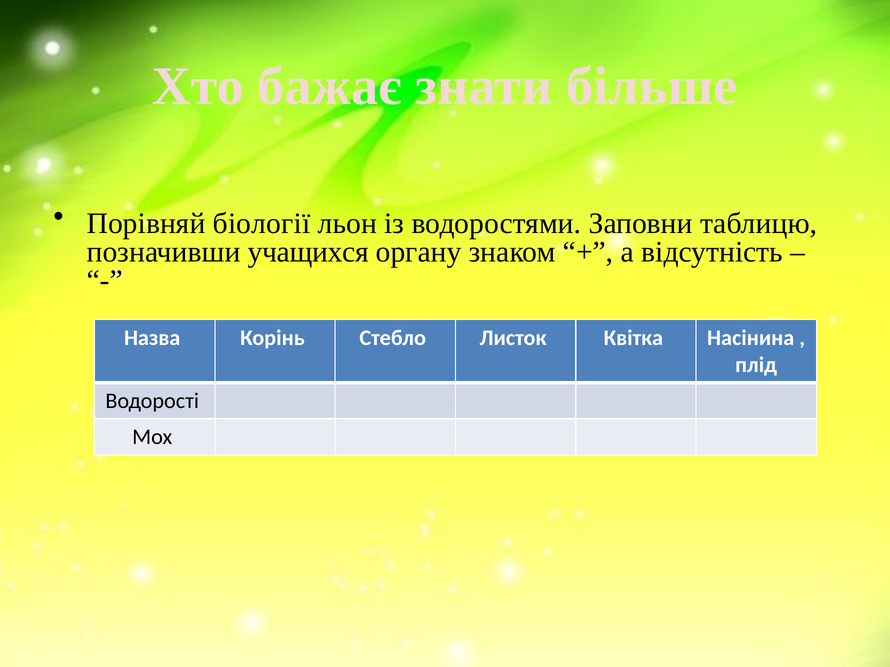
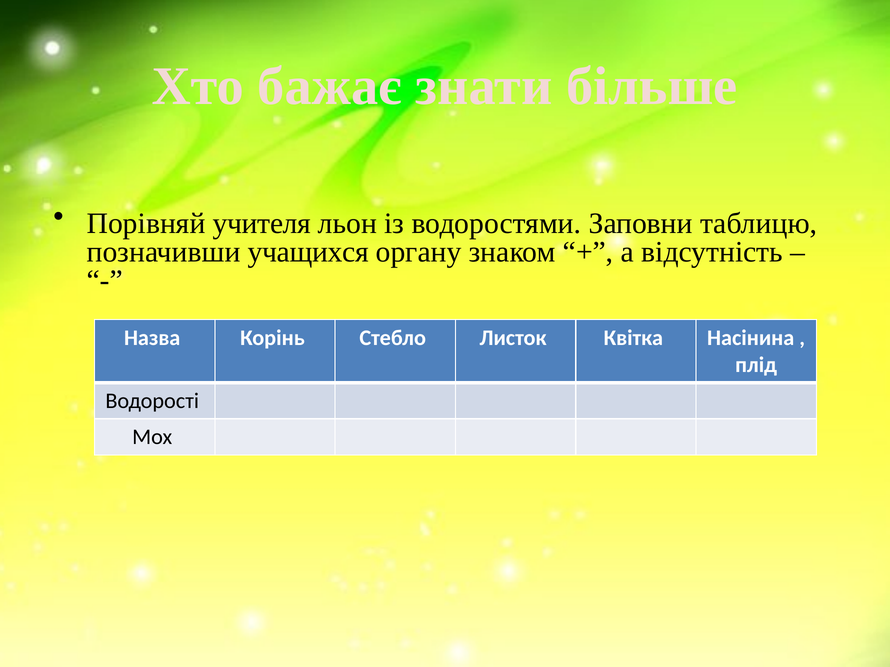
біології: біології -> учителя
